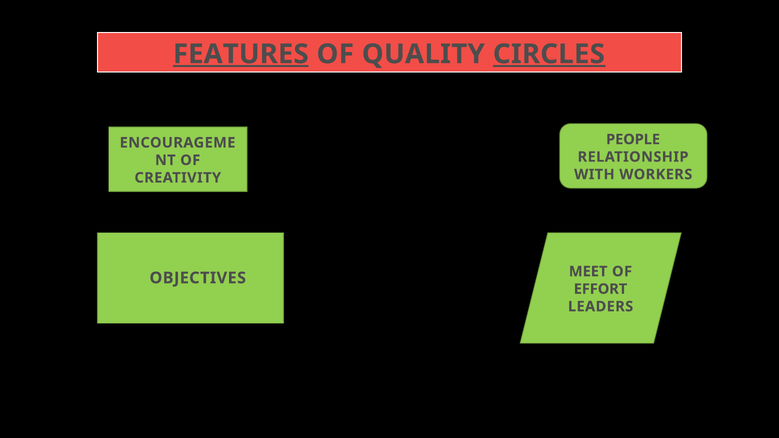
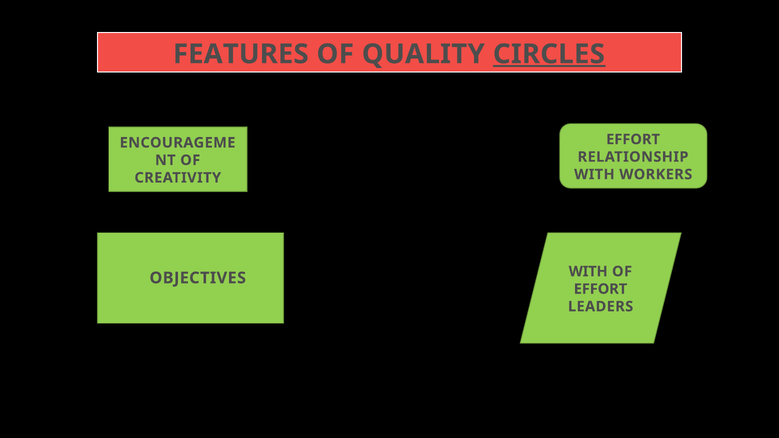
FEATURES underline: present -> none
PEOPLE at (633, 139): PEOPLE -> EFFORT
MEET at (588, 272): MEET -> WITH
